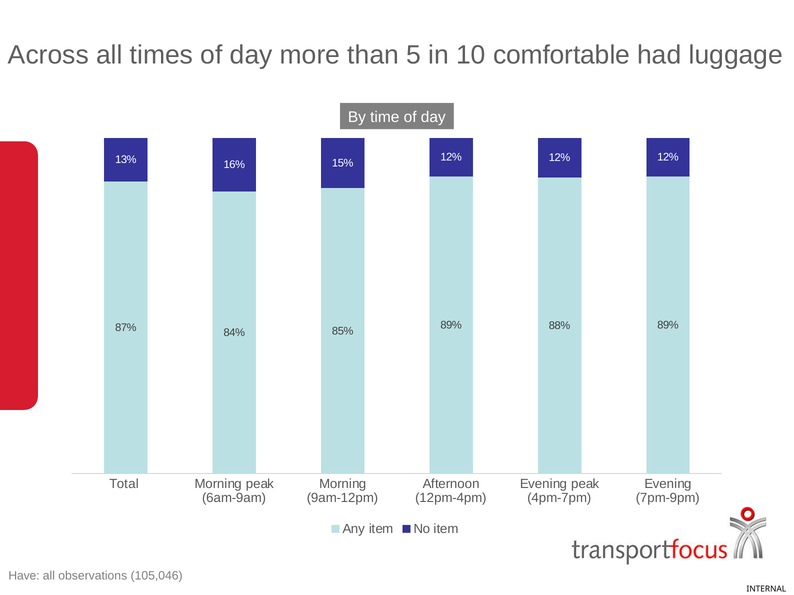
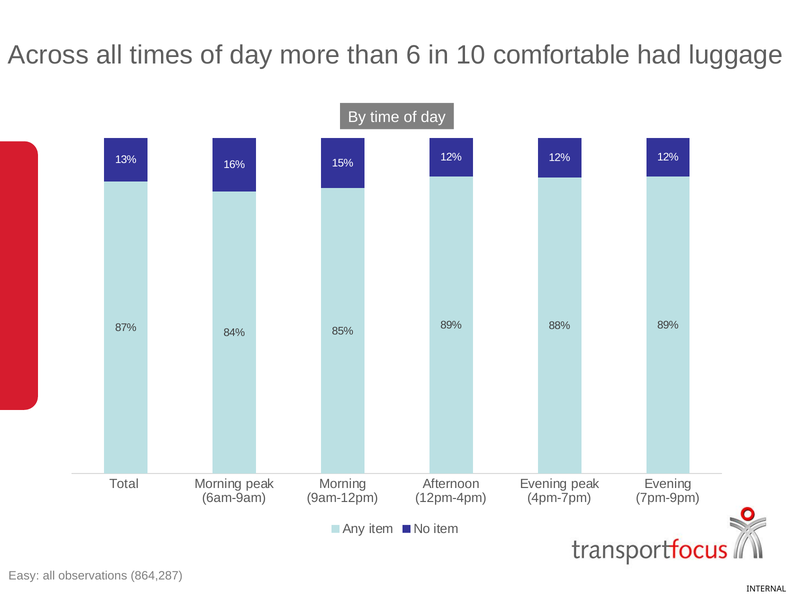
5: 5 -> 6
Have: Have -> Easy
105,046: 105,046 -> 864,287
